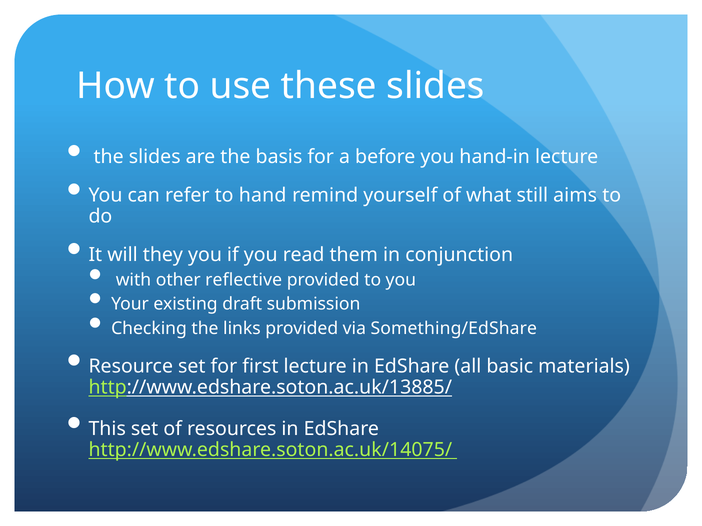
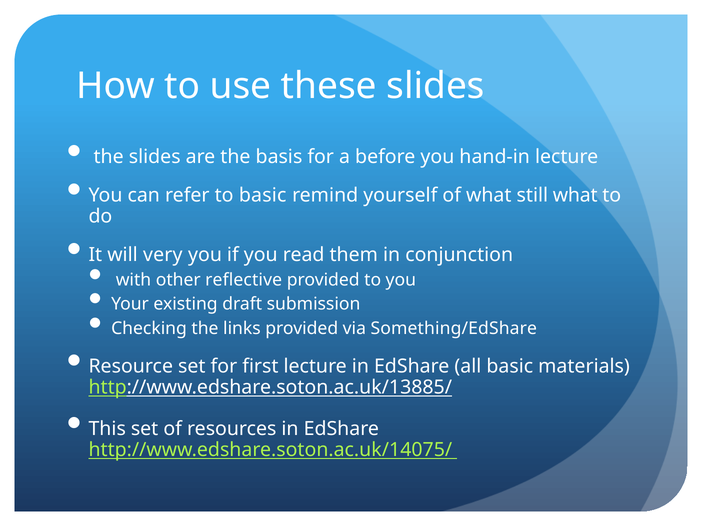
to hand: hand -> basic
still aims: aims -> what
they: they -> very
